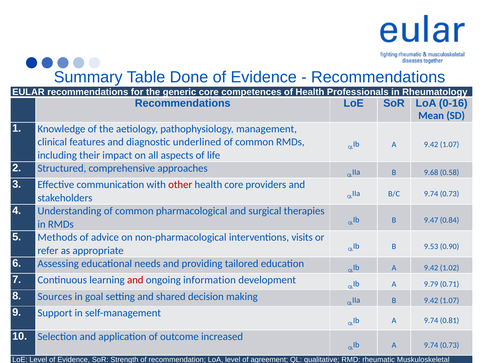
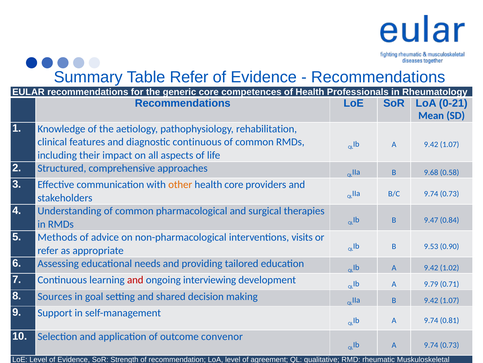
Table Done: Done -> Refer
0-16: 0-16 -> 0-21
management: management -> rehabilitation
diagnostic underlined: underlined -> continuous
other colour: red -> orange
information: information -> interviewing
increased: increased -> convenor
